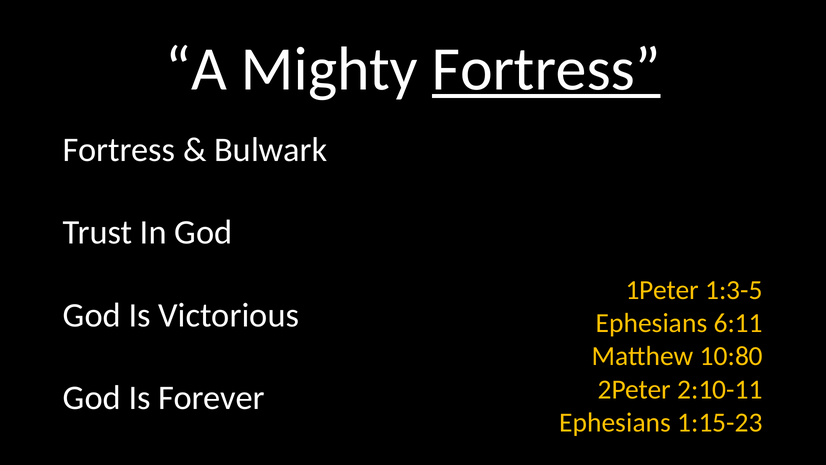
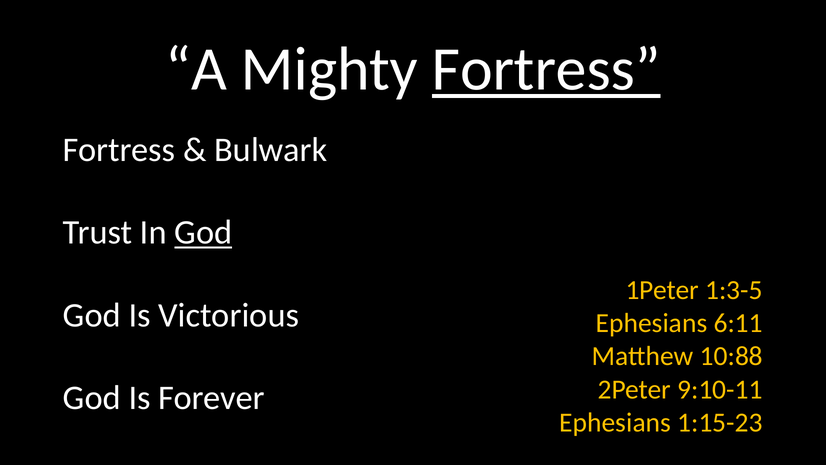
God at (203, 232) underline: none -> present
10:80: 10:80 -> 10:88
2:10-11: 2:10-11 -> 9:10-11
